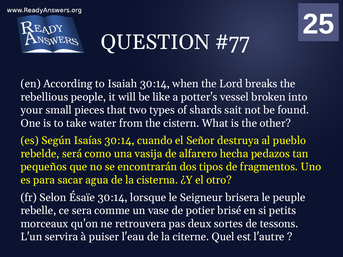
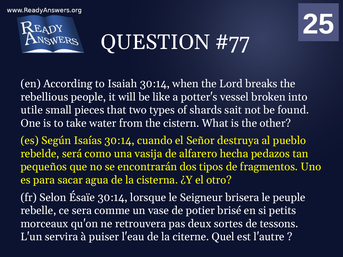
your: your -> utile
